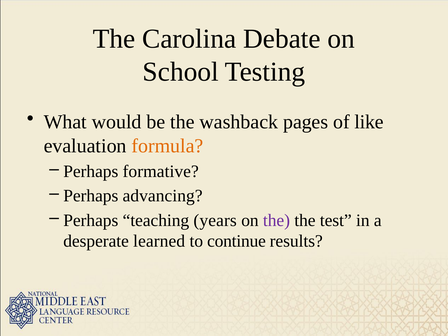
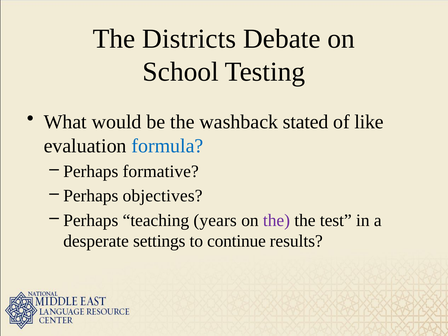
Carolina: Carolina -> Districts
pages: pages -> stated
formula colour: orange -> blue
advancing: advancing -> objectives
learned: learned -> settings
